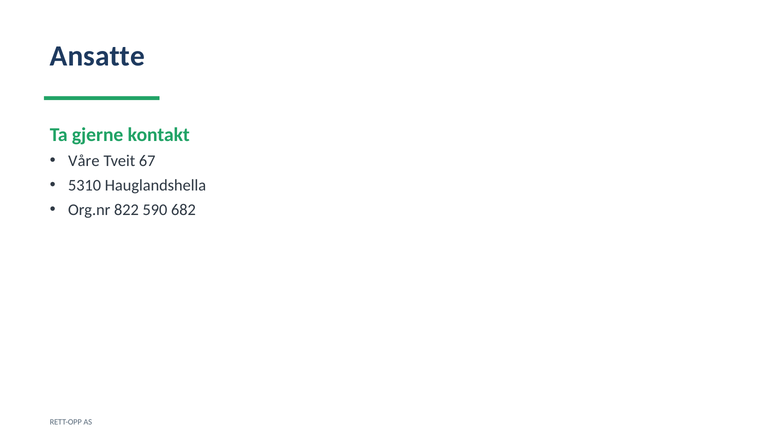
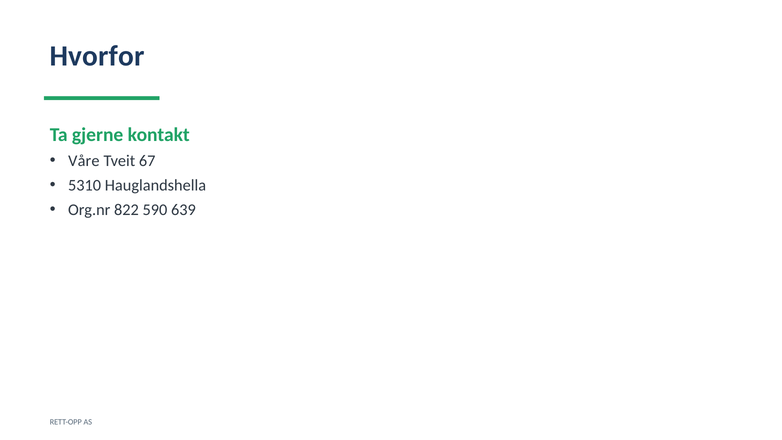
Ansatte: Ansatte -> Hvorfor
682: 682 -> 639
